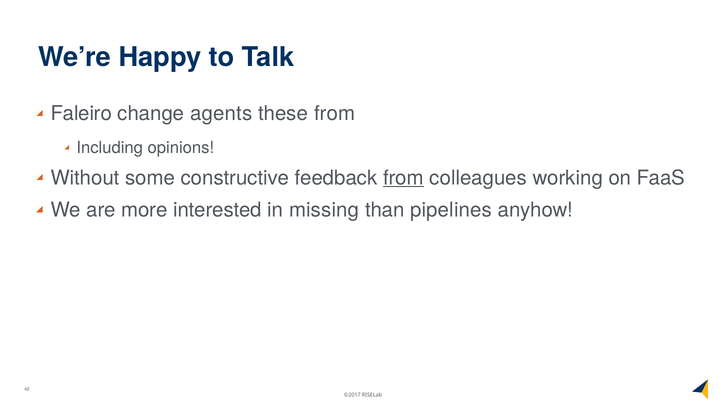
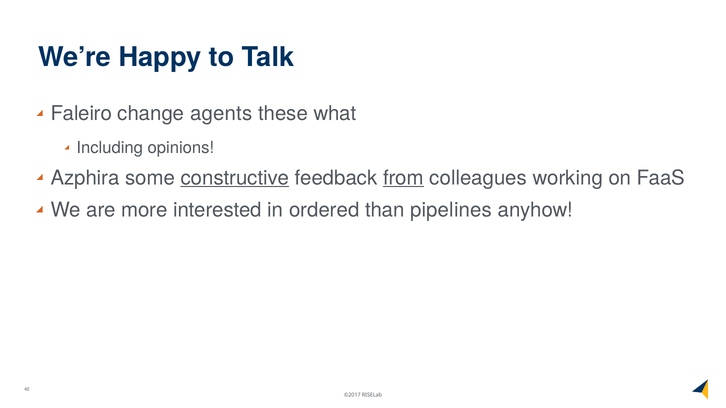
these from: from -> what
Without: Without -> Azphira
constructive underline: none -> present
missing: missing -> ordered
